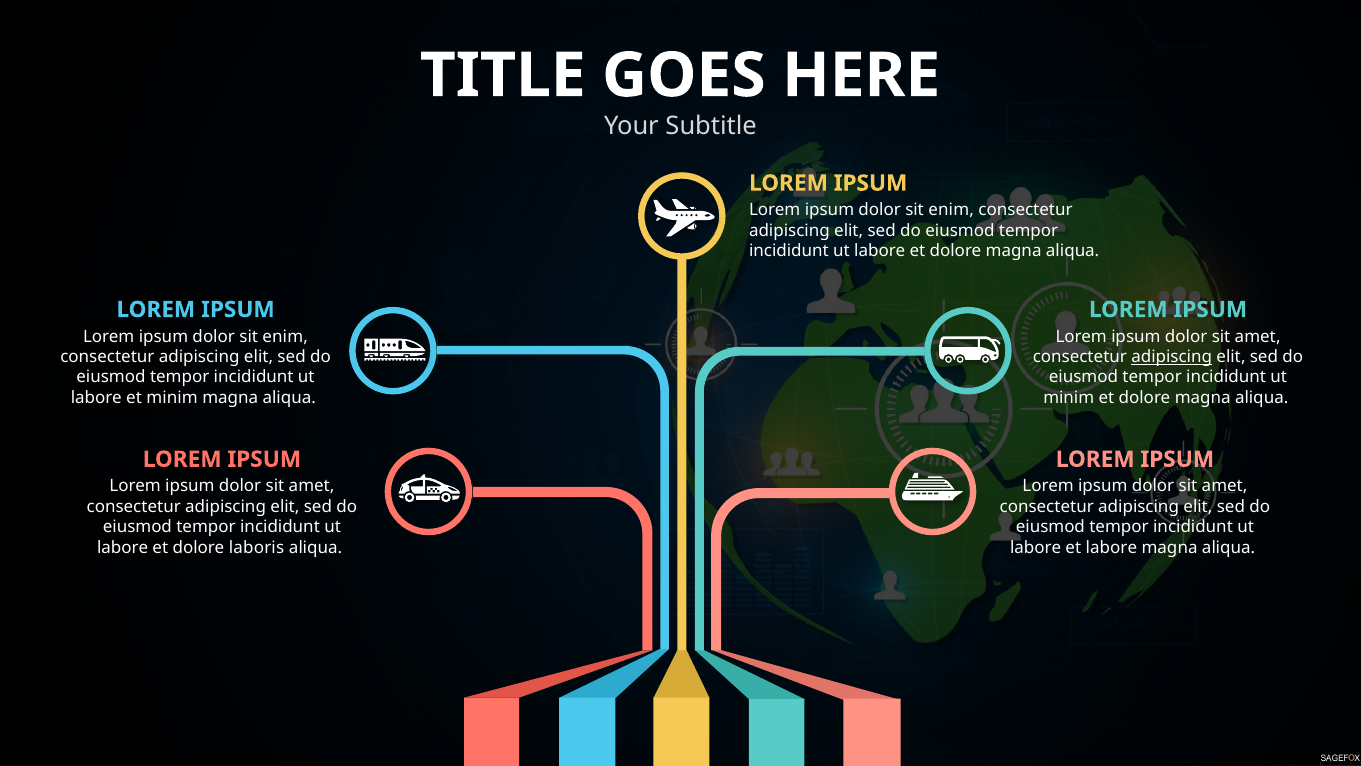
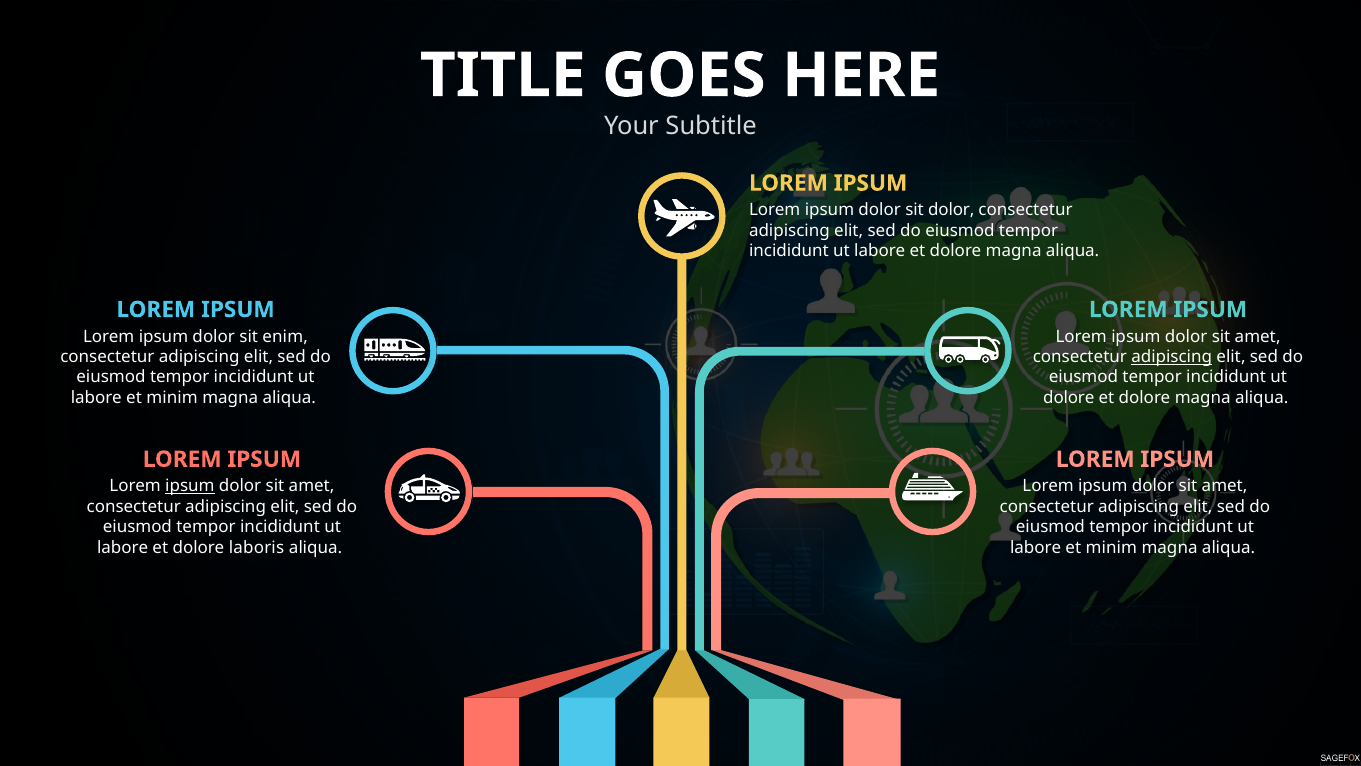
enim at (951, 210): enim -> dolor
minim at (1069, 398): minim -> dolore
ipsum at (190, 486) underline: none -> present
labore at (1111, 547): labore -> minim
